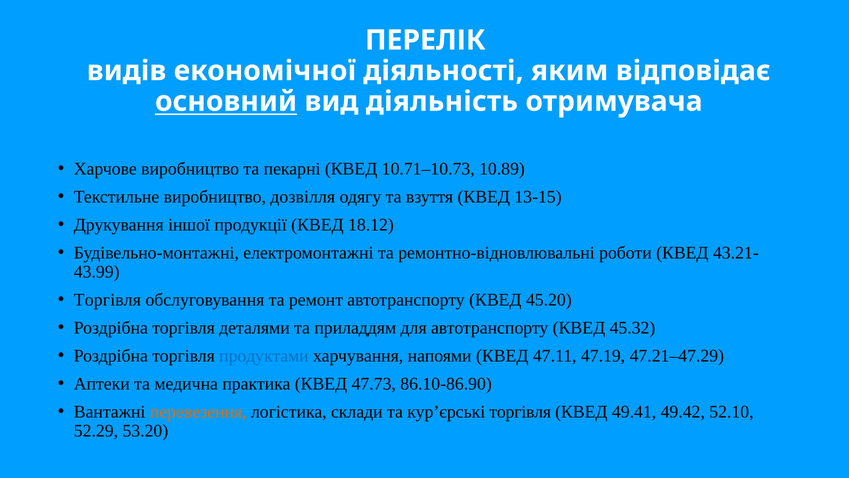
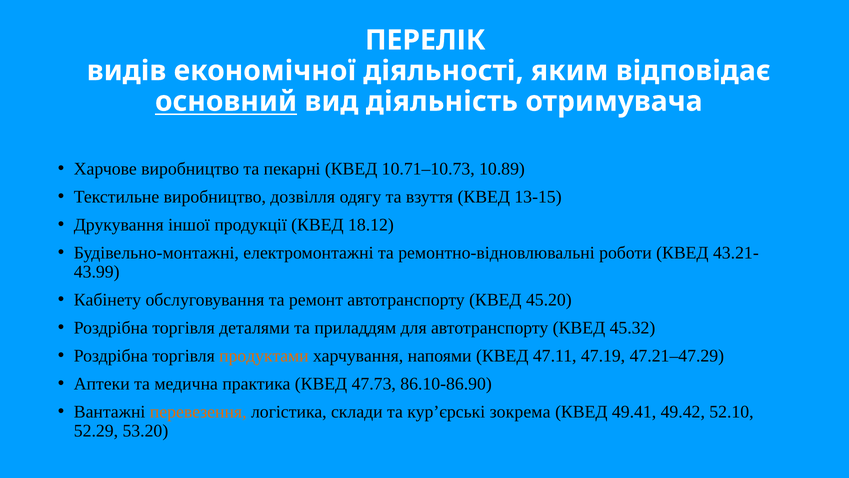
Торгівля at (107, 300): Торгівля -> Кабінету
продуктами colour: blue -> orange
кур’єрські торгівля: торгівля -> зокрема
